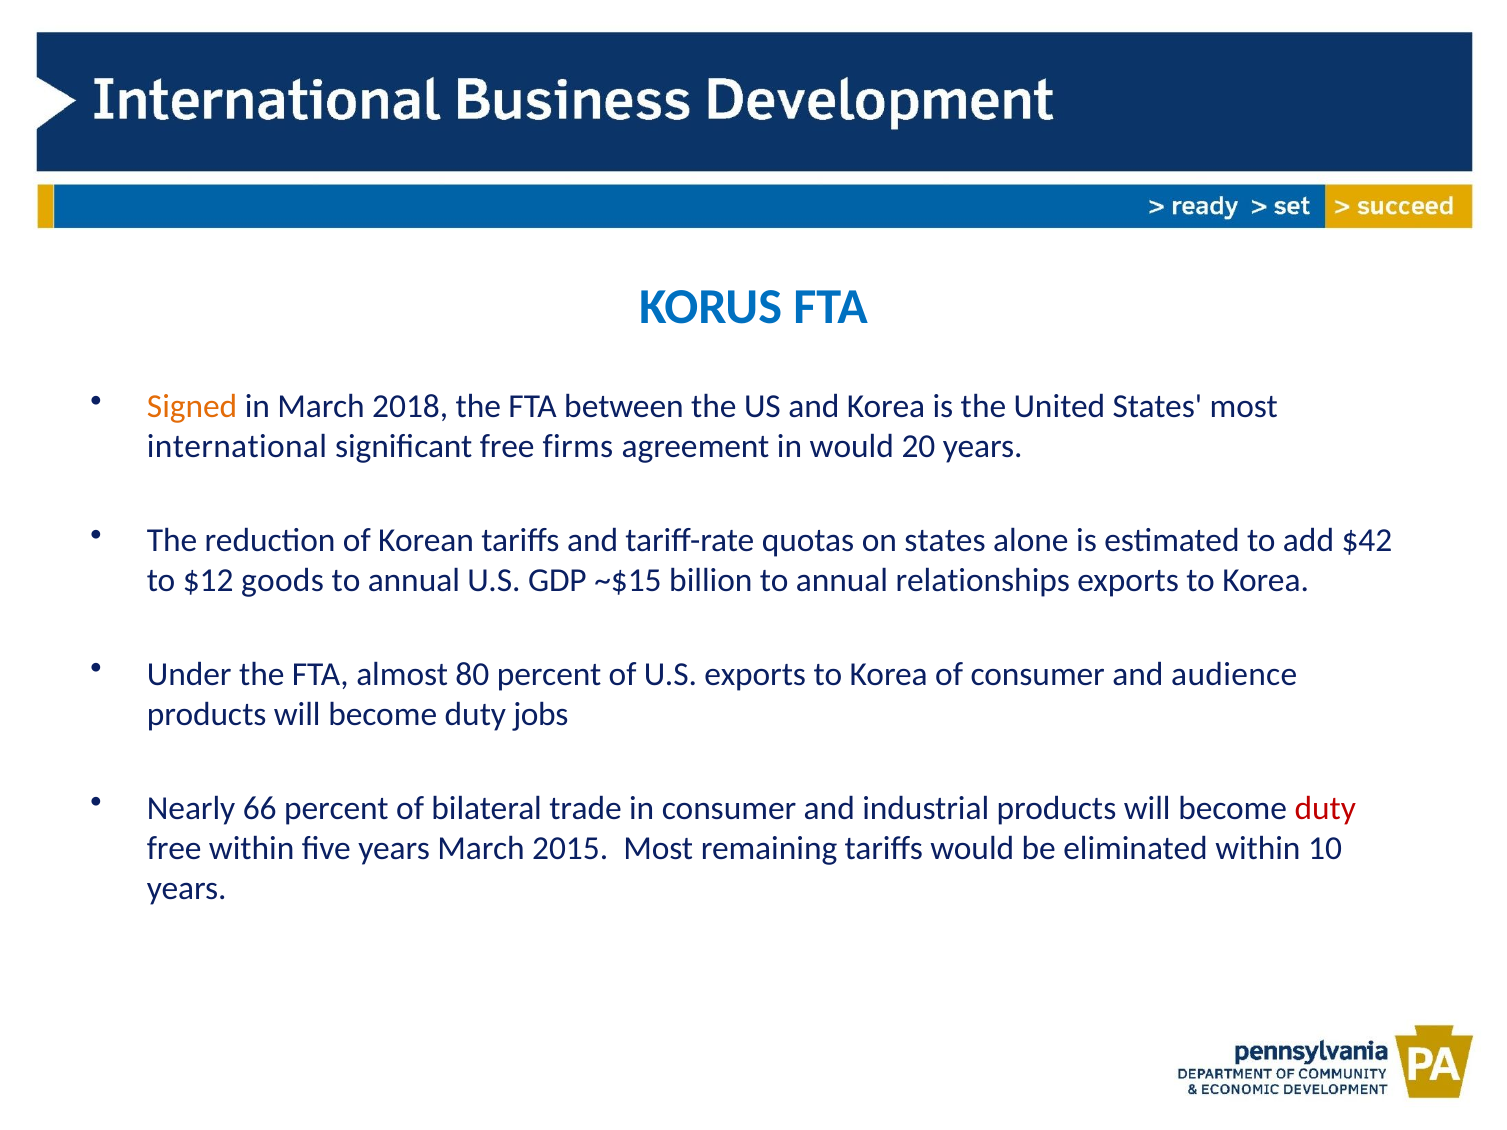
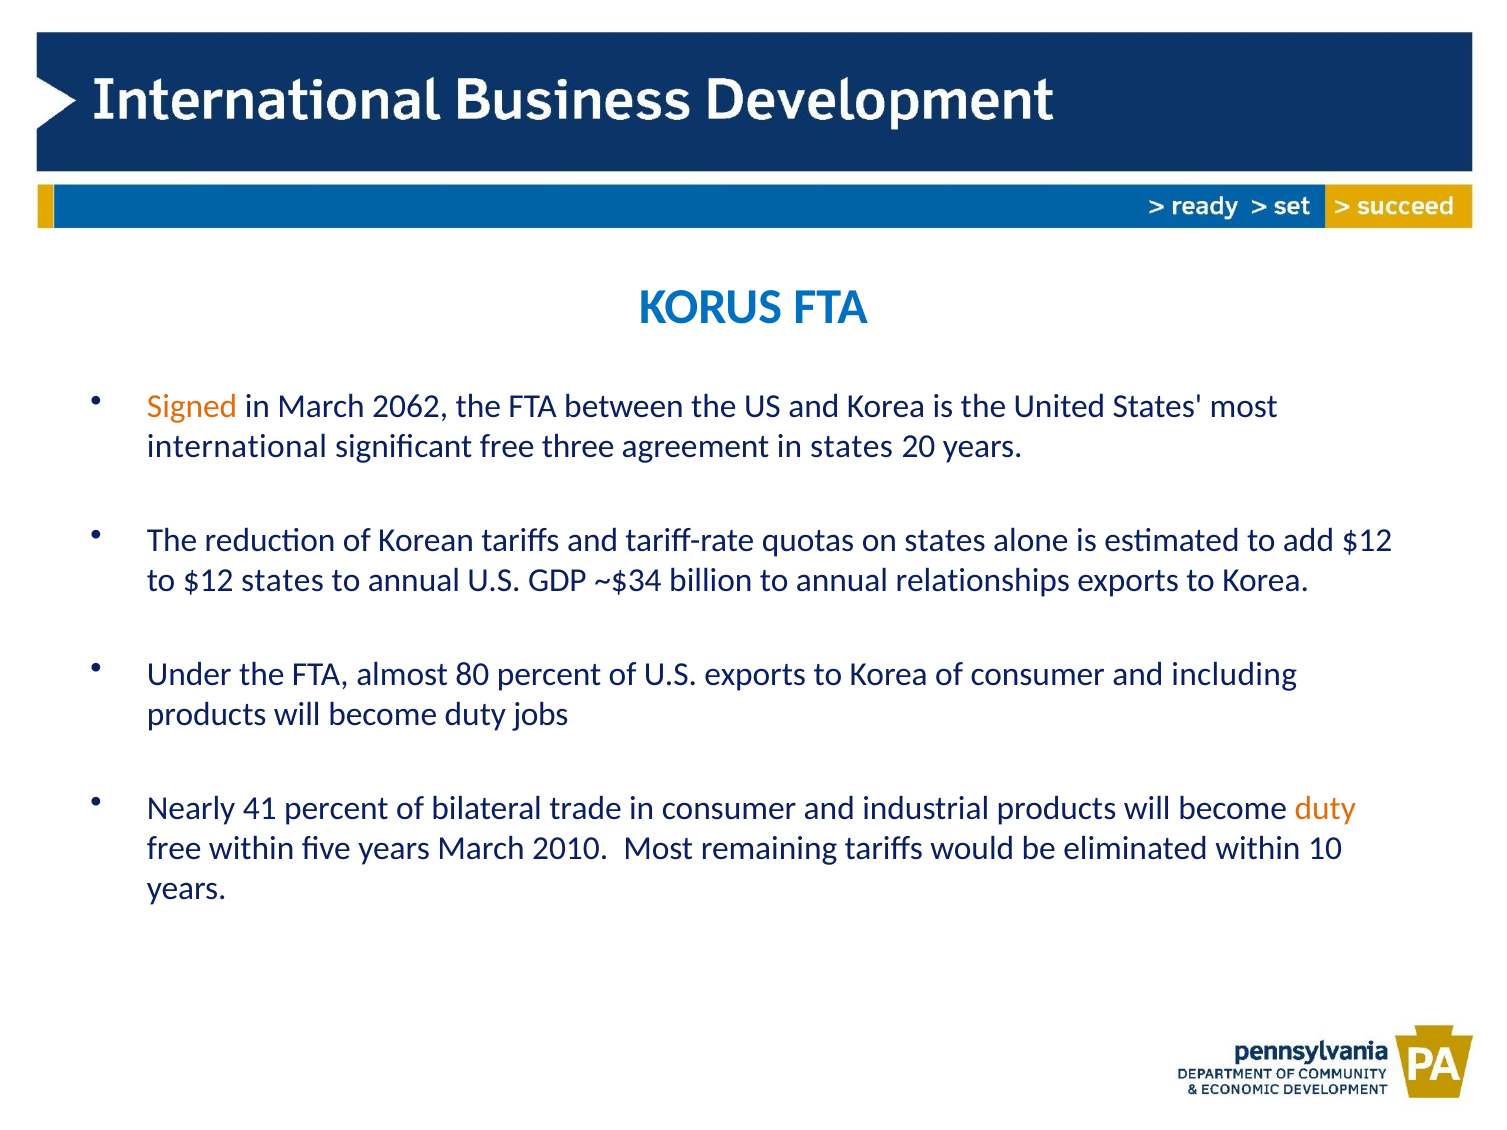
2018: 2018 -> 2062
firms: firms -> three
in would: would -> states
add $42: $42 -> $12
$12 goods: goods -> states
~$15: ~$15 -> ~$34
audience: audience -> including
66: 66 -> 41
duty at (1325, 808) colour: red -> orange
2015: 2015 -> 2010
